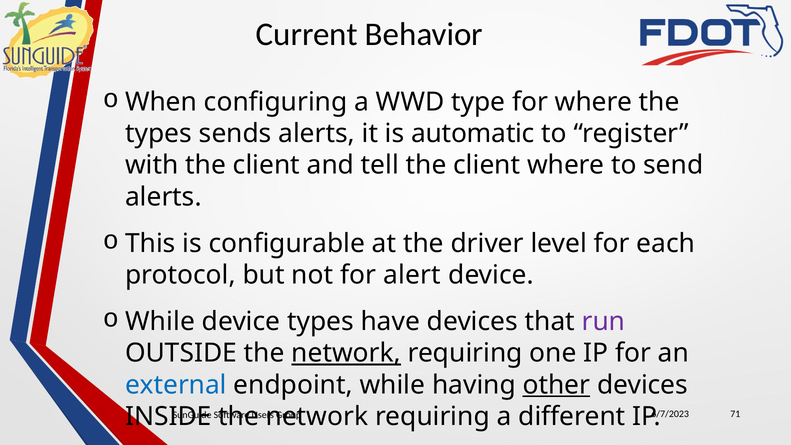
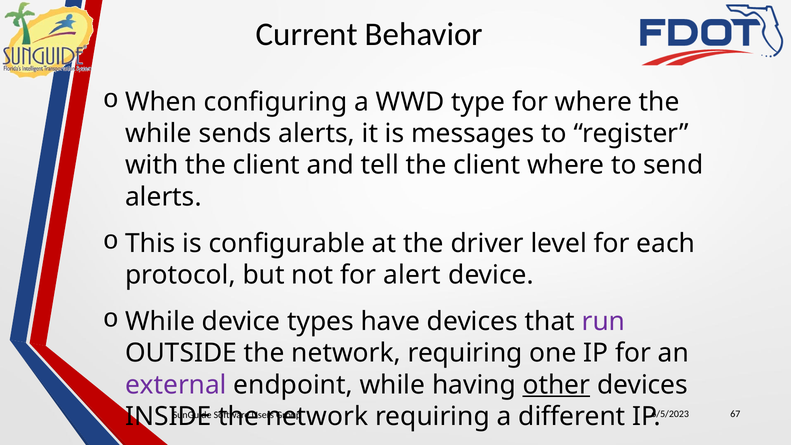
types at (159, 134): types -> while
automatic: automatic -> messages
network at (346, 353) underline: present -> none
external colour: blue -> purple
6/7/2023: 6/7/2023 -> 6/5/2023
71: 71 -> 67
